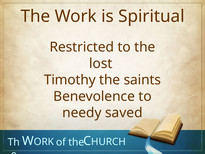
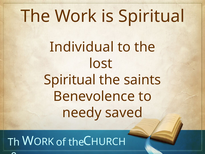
Restricted: Restricted -> Individual
Timothy at (70, 80): Timothy -> Spiritual
